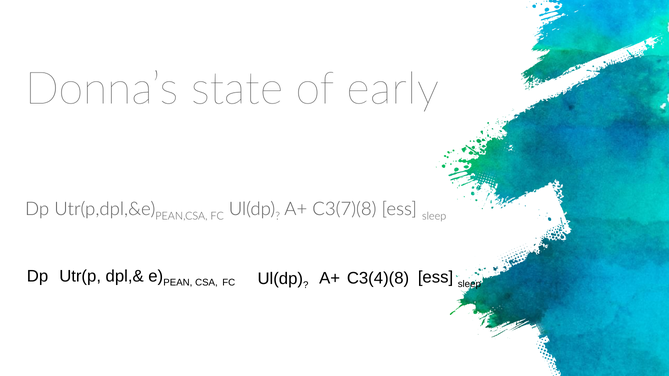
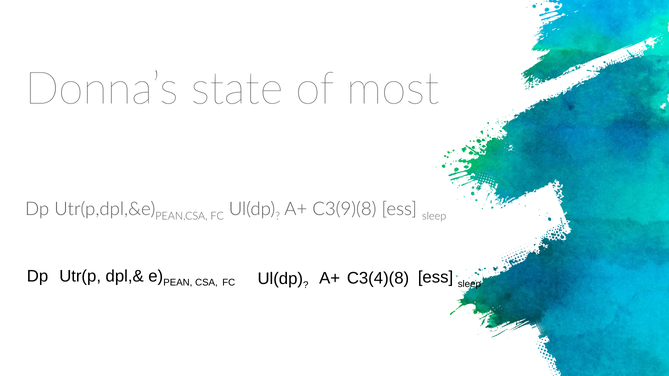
early: early -> most
C3(7)(8: C3(7)(8 -> C3(9)(8
